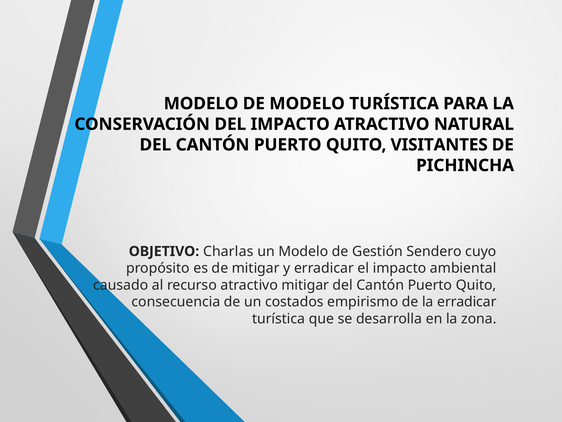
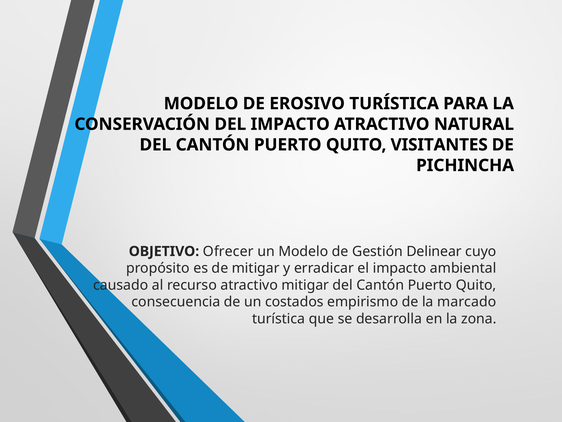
DE MODELO: MODELO -> EROSIVO
Charlas: Charlas -> Ofrecer
Sendero: Sendero -> Delinear
la erradicar: erradicar -> marcado
